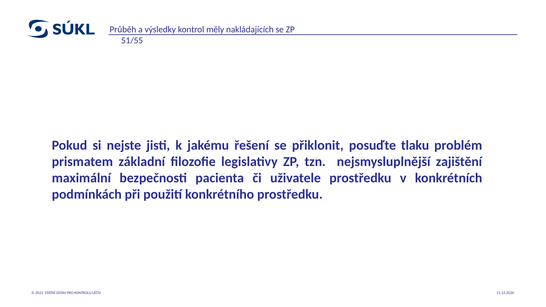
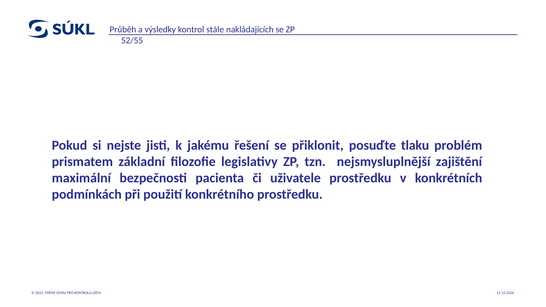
měly: měly -> stále
51/55: 51/55 -> 52/55
